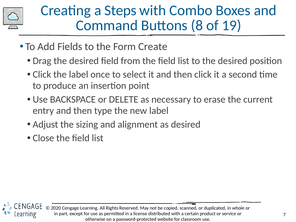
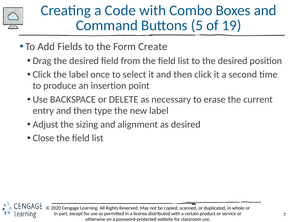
Steps: Steps -> Code
8: 8 -> 5
